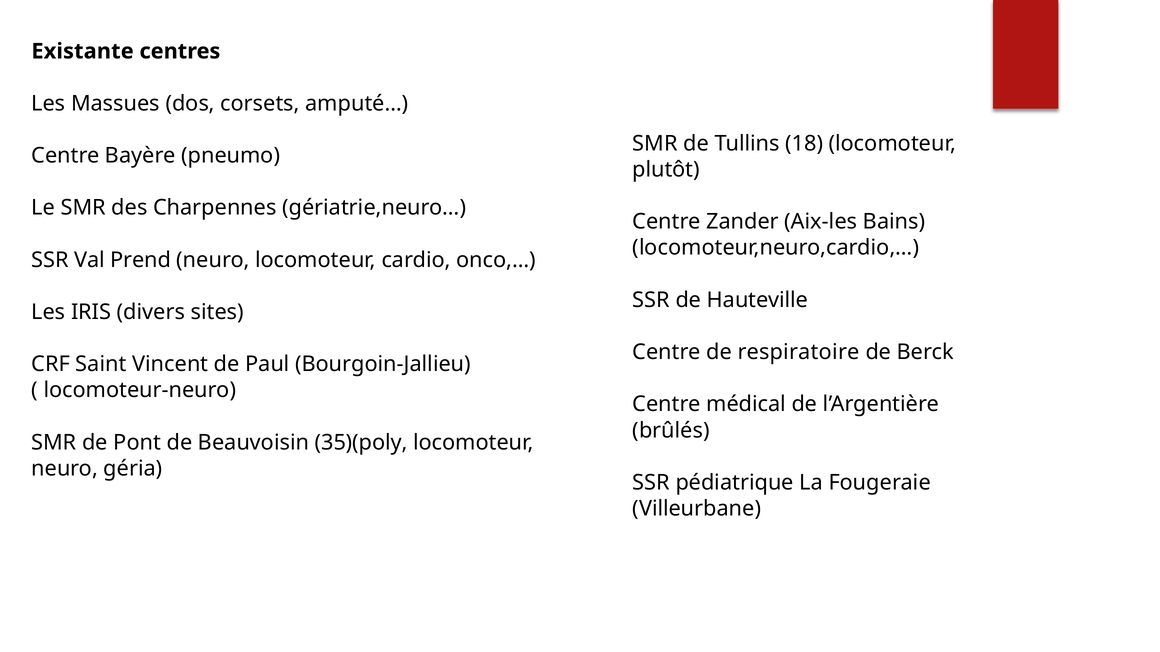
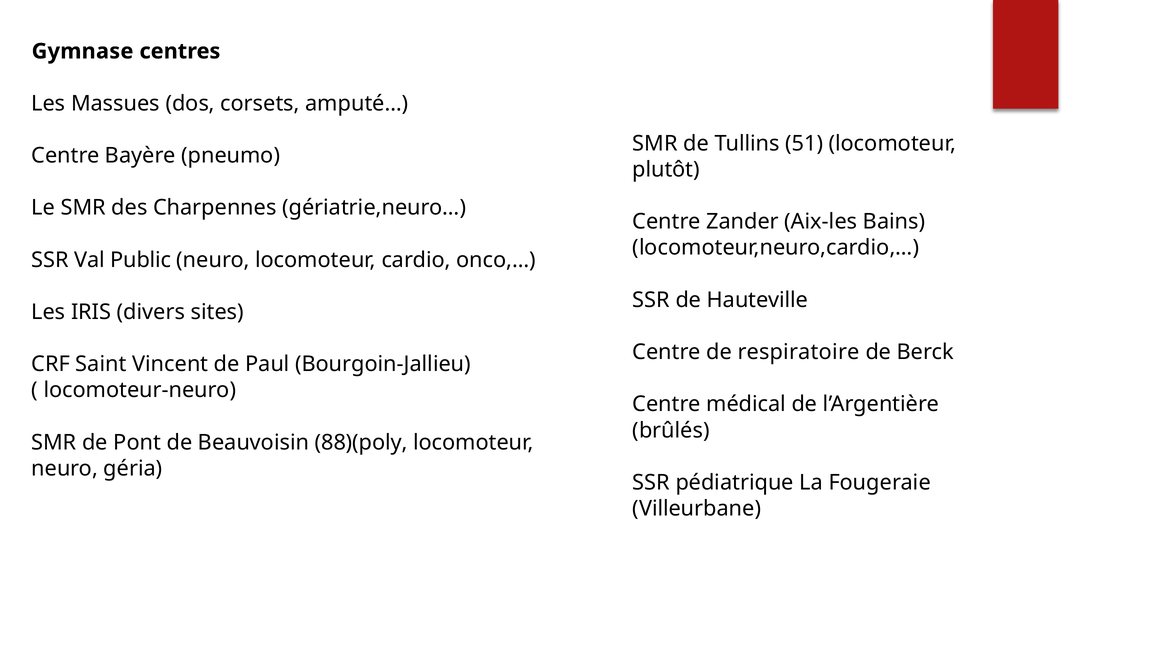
Existante: Existante -> Gymnase
18: 18 -> 51
Prend: Prend -> Public
35)(poly: 35)(poly -> 88)(poly
